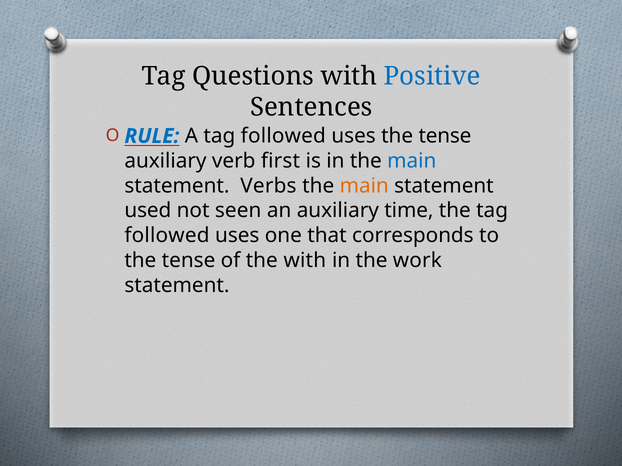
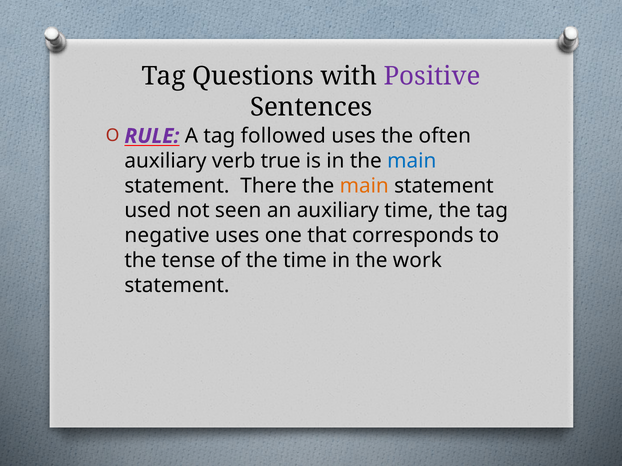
Positive colour: blue -> purple
RULE colour: blue -> purple
uses the tense: tense -> often
first: first -> true
Verbs: Verbs -> There
followed at (167, 236): followed -> negative
the with: with -> time
